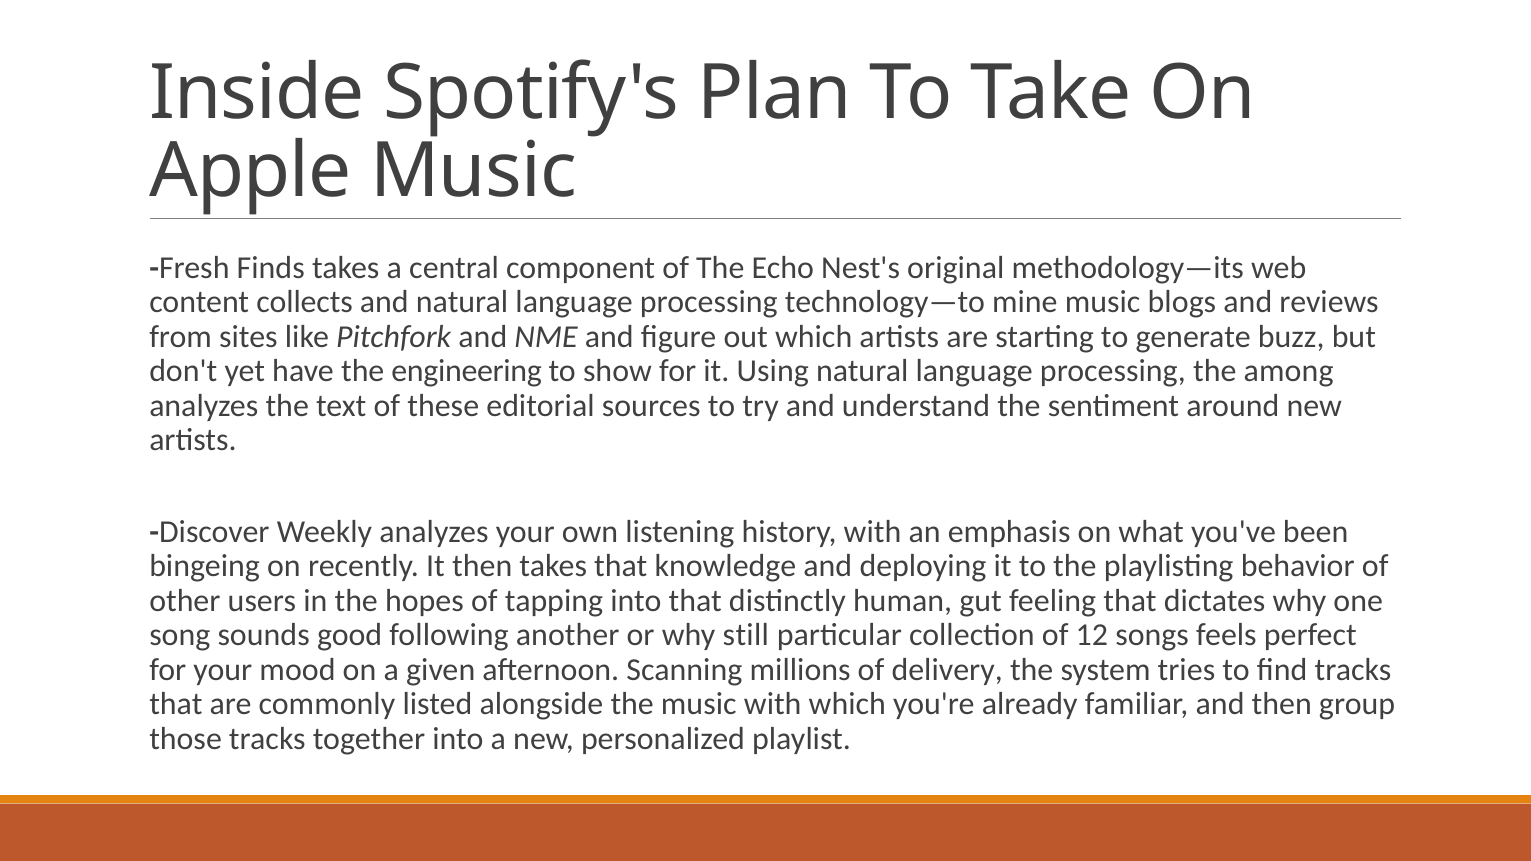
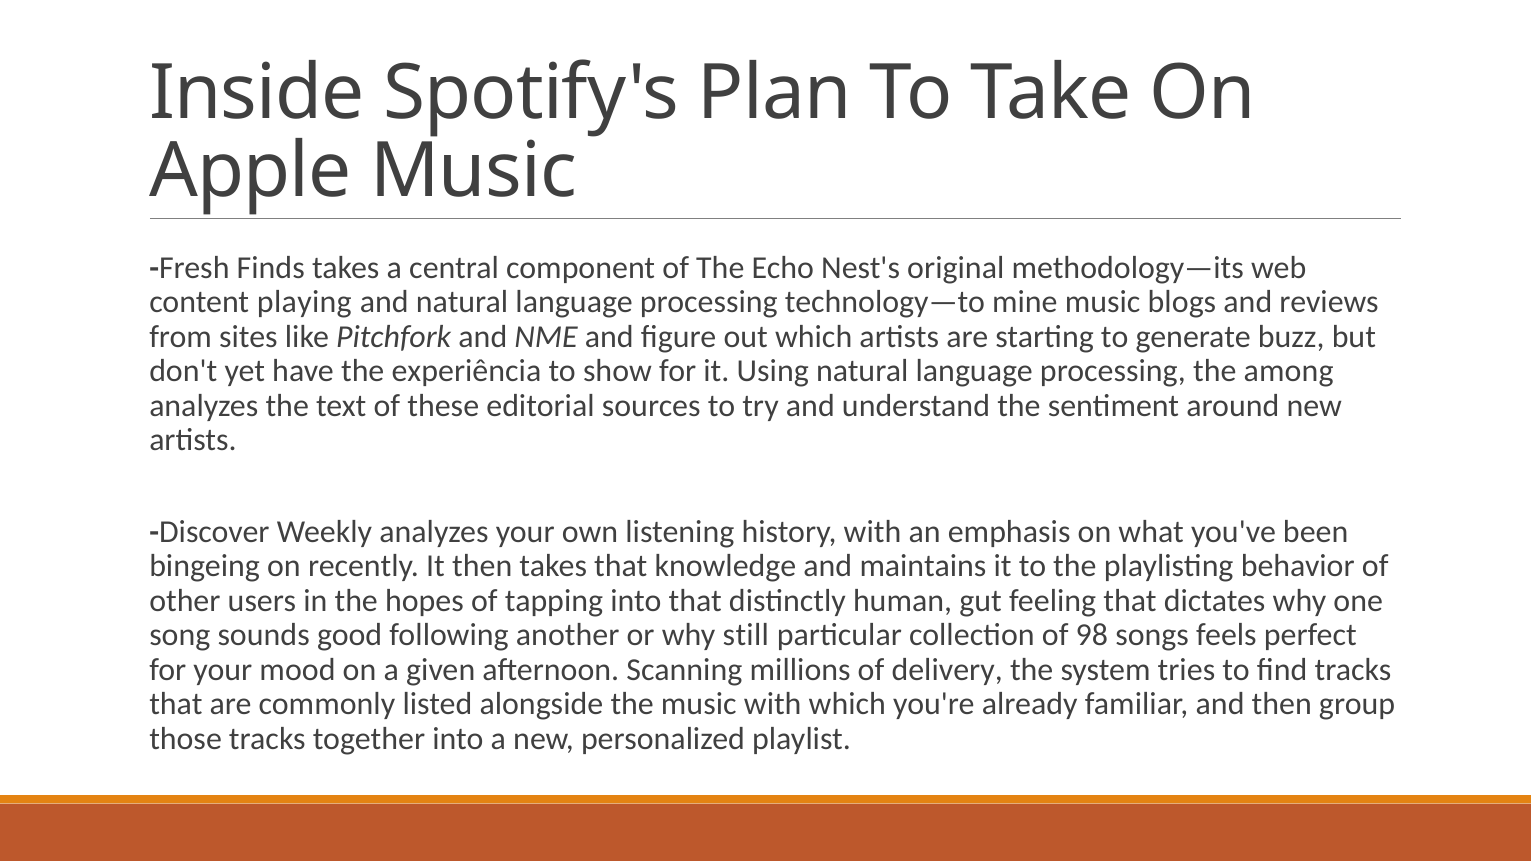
collects: collects -> playing
engineering: engineering -> experiência
deploying: deploying -> maintains
12: 12 -> 98
